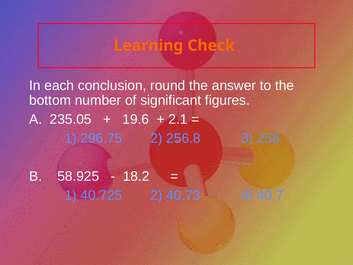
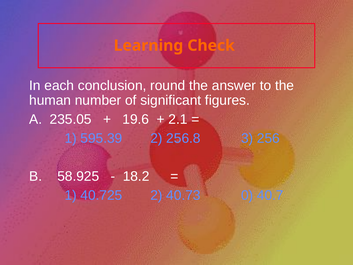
bottom: bottom -> human
296.75: 296.75 -> 595.39
258: 258 -> 256
4: 4 -> 0
